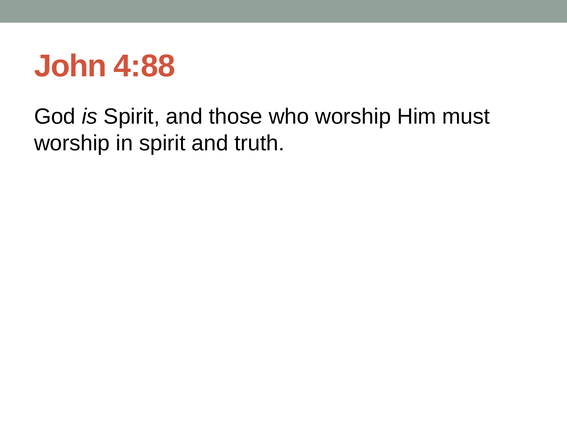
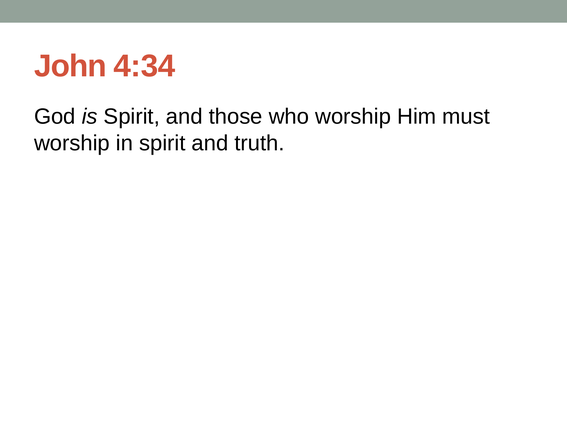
4:88: 4:88 -> 4:34
